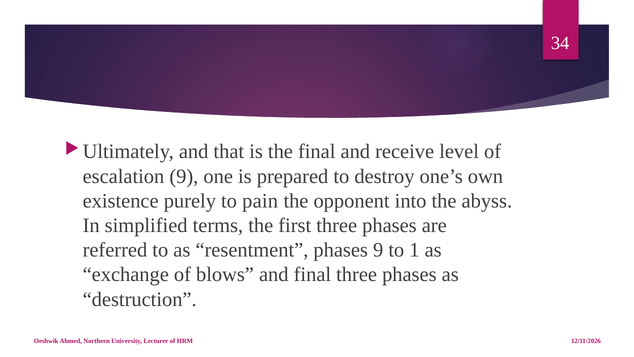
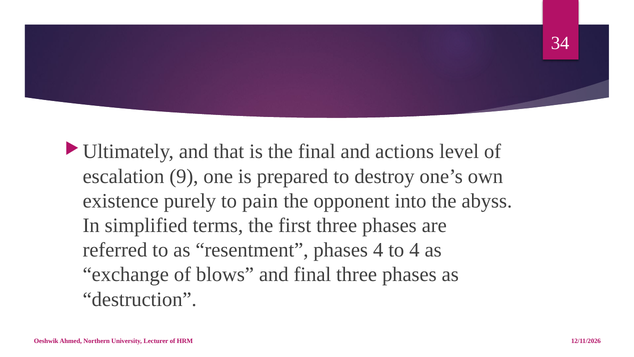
receive: receive -> actions
phases 9: 9 -> 4
to 1: 1 -> 4
